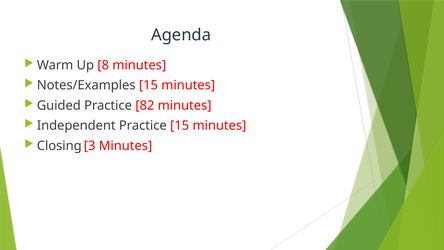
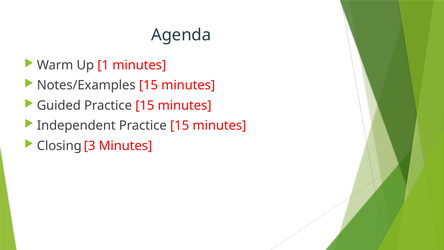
8: 8 -> 1
Guided Practice 82: 82 -> 15
